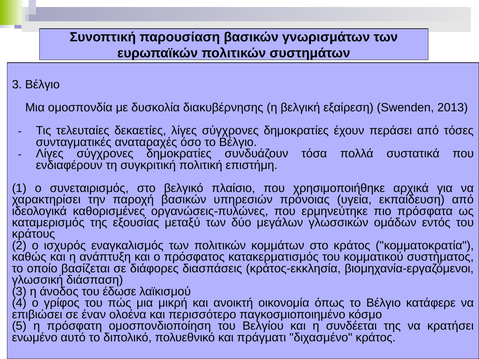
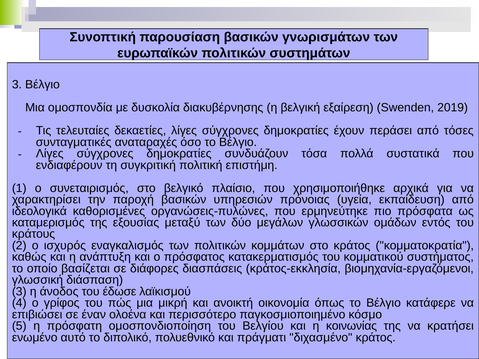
2013: 2013 -> 2019
συνδέεται: συνδέεται -> κοινωνίας
